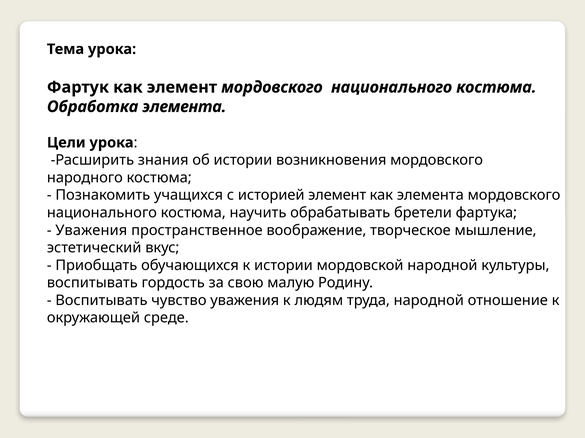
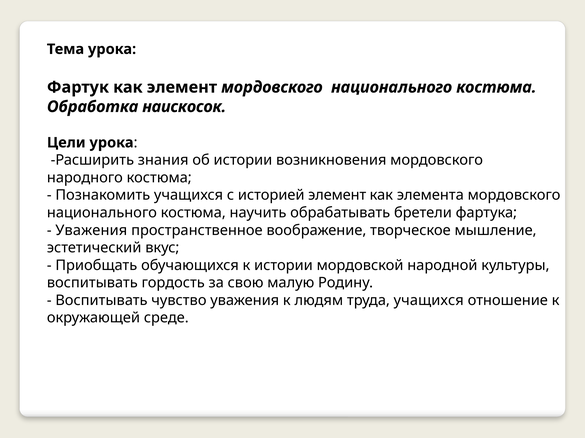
Обработка элемента: элемента -> наискосок
труда народной: народной -> учащихся
